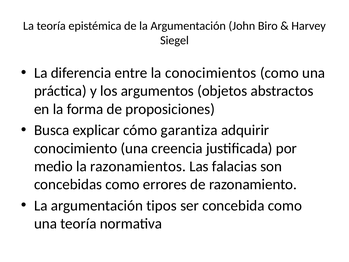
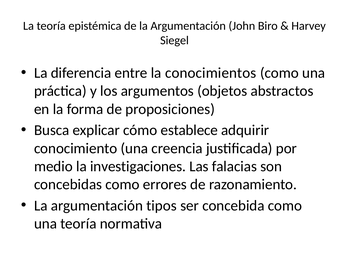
garantiza: garantiza -> establece
razonamientos: razonamientos -> investigaciones
